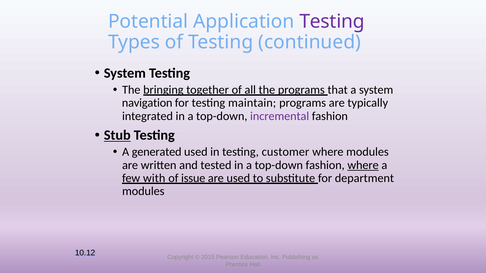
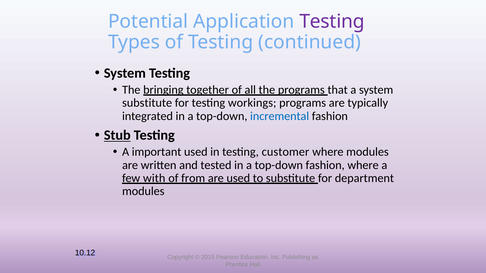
navigation at (147, 103): navigation -> substitute
maintain: maintain -> workings
incremental colour: purple -> blue
generated: generated -> important
where at (363, 165) underline: present -> none
issue: issue -> from
